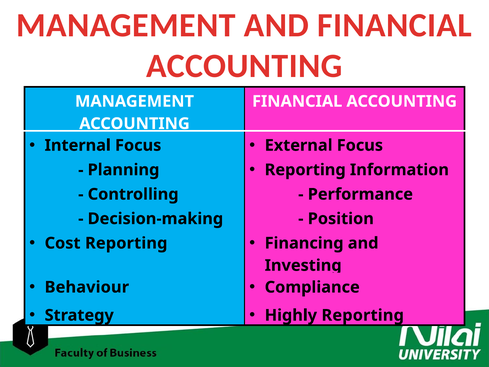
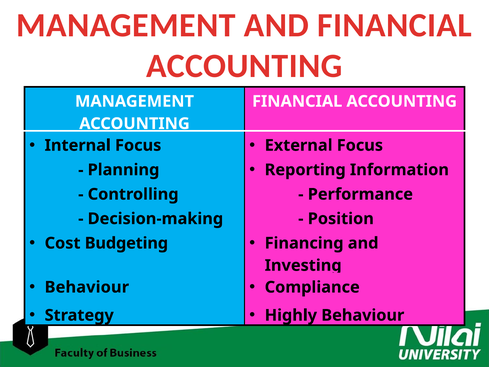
Cost Reporting: Reporting -> Budgeting
Highly Reporting: Reporting -> Behaviour
